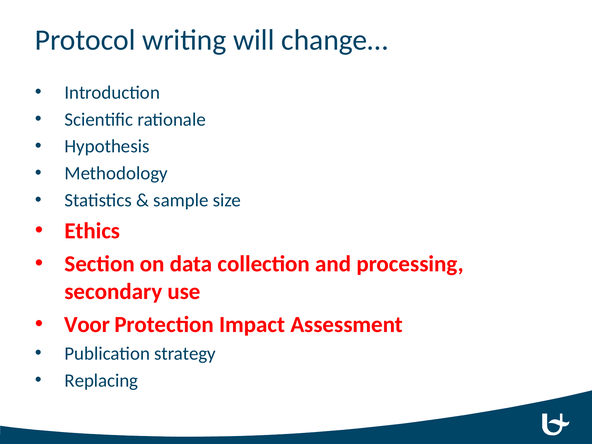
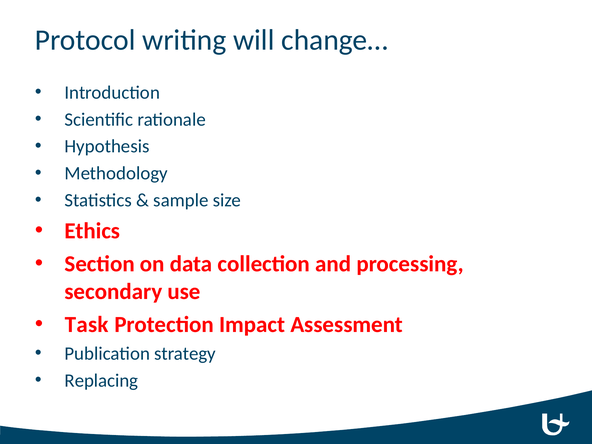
Voor: Voor -> Task
